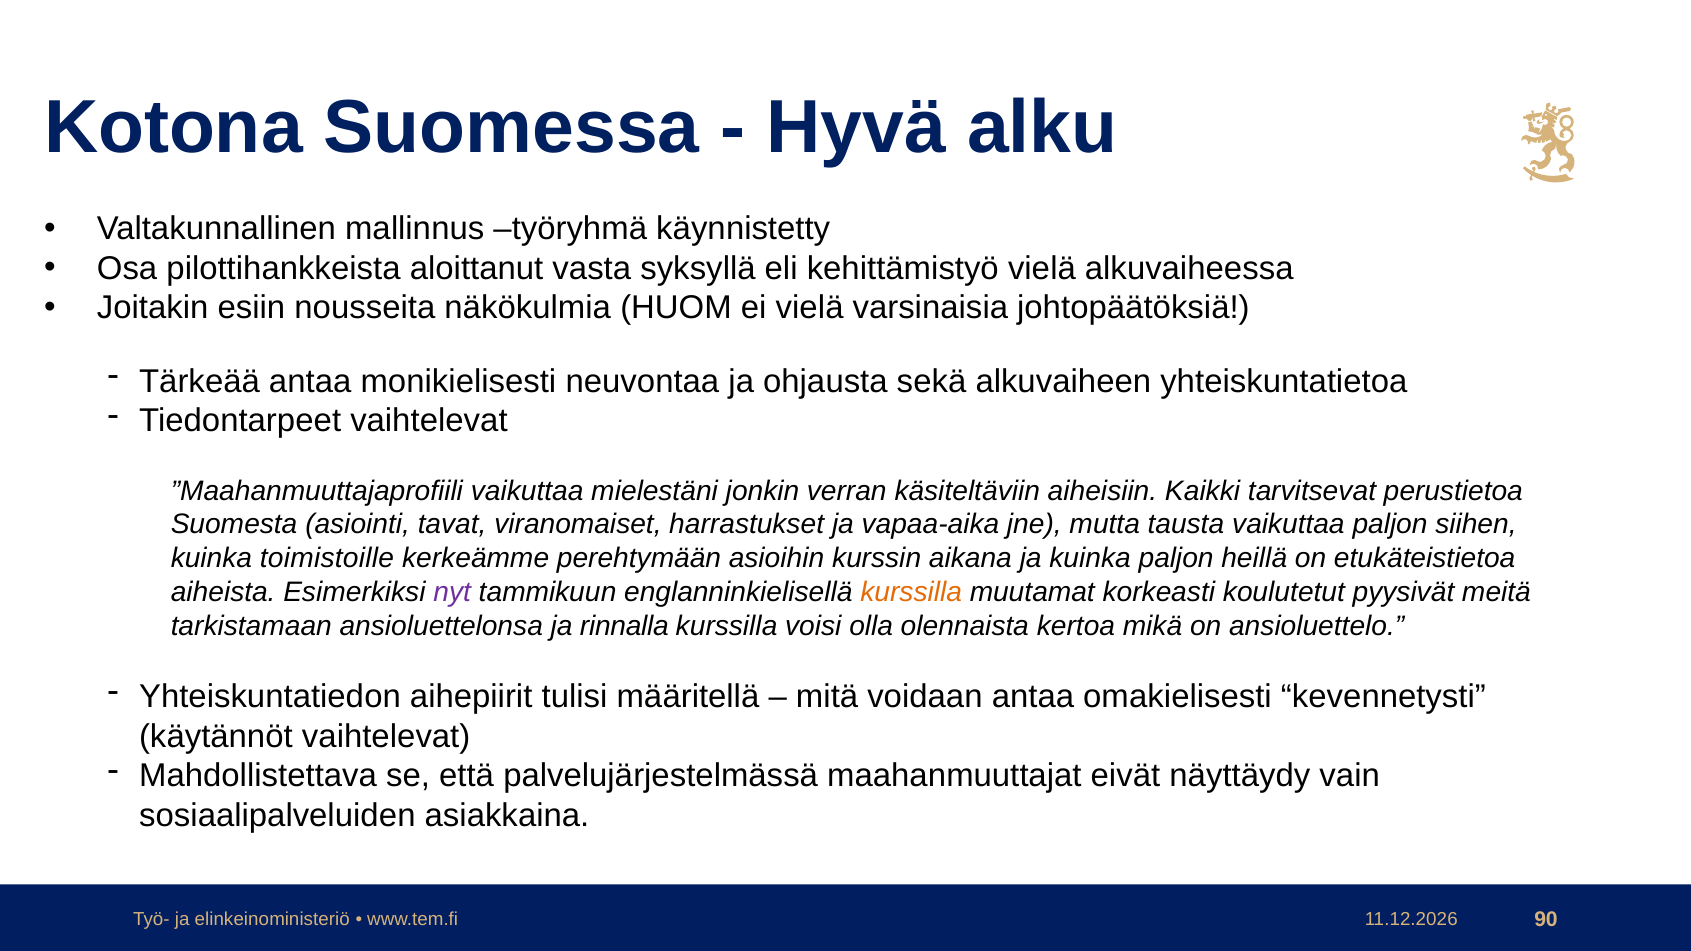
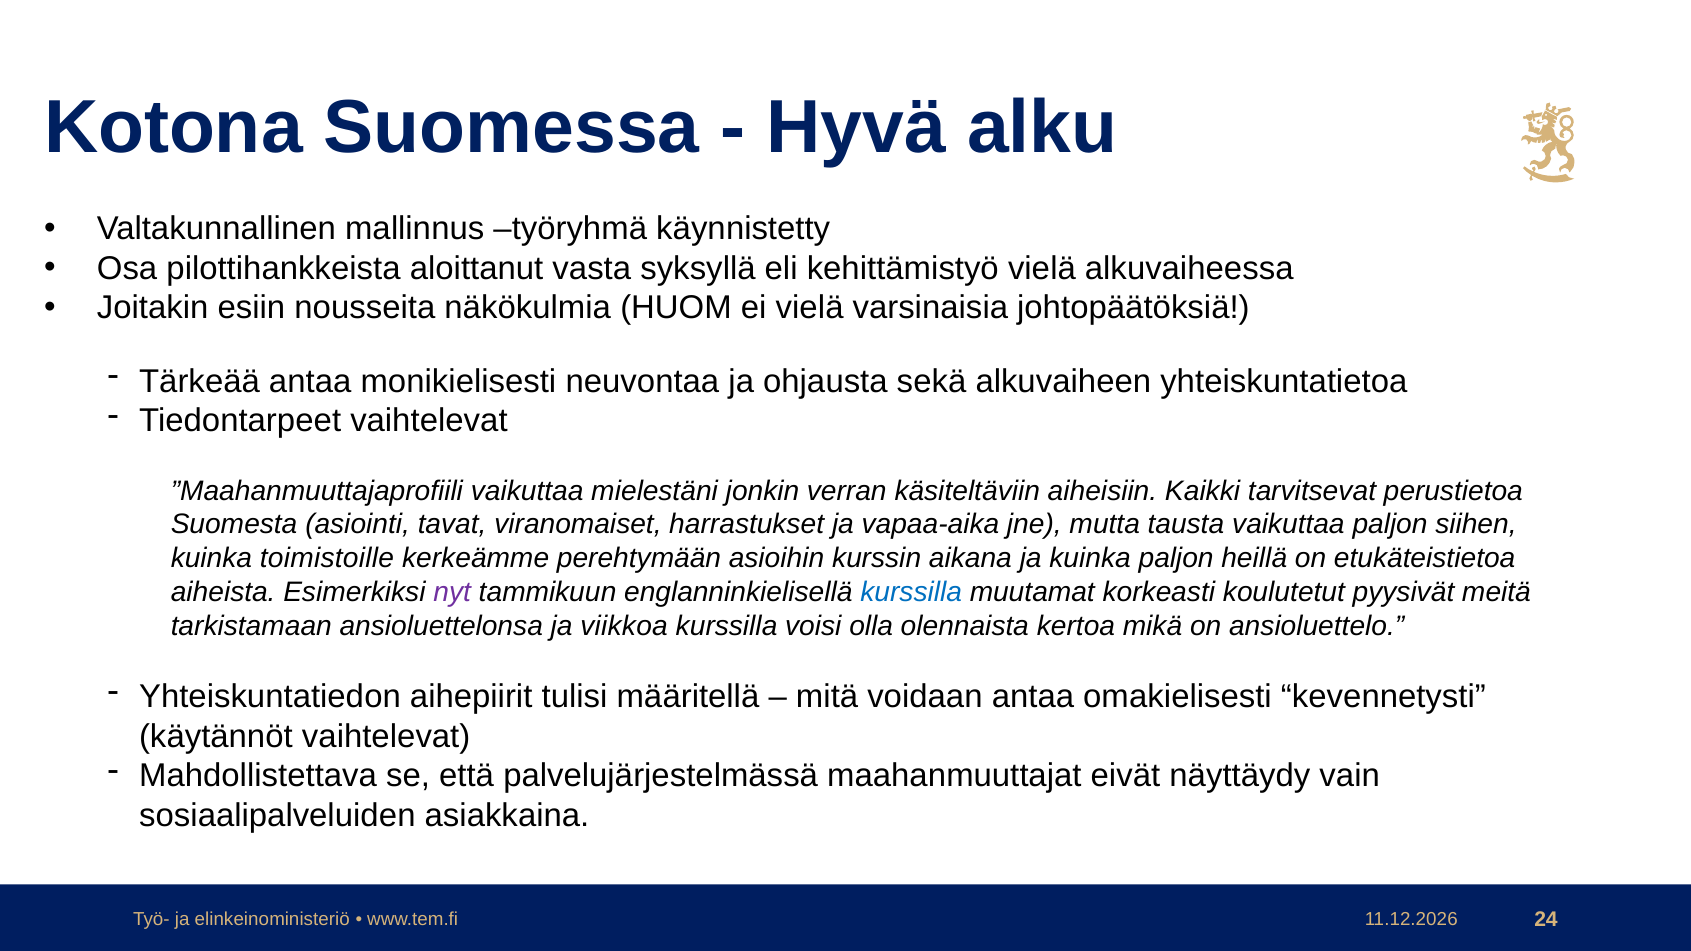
kurssilla at (911, 592) colour: orange -> blue
rinnalla: rinnalla -> viikkoa
90: 90 -> 24
